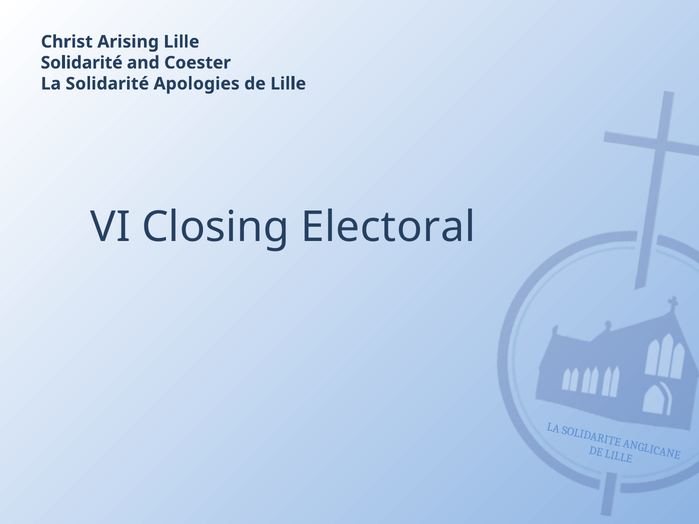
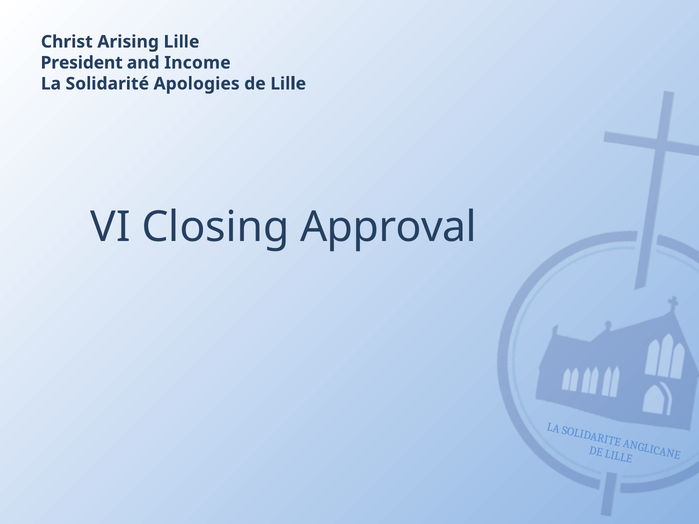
Solidarité at (82, 63): Solidarité -> President
Coester: Coester -> Income
Electoral: Electoral -> Approval
